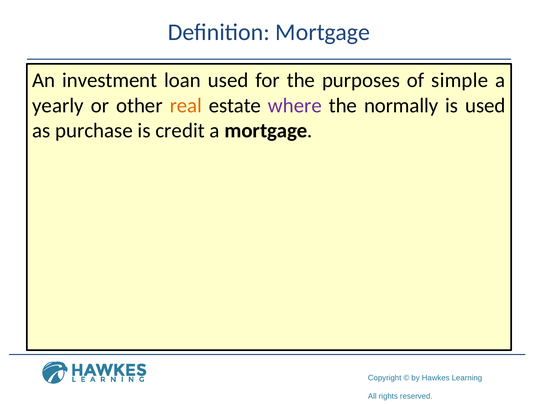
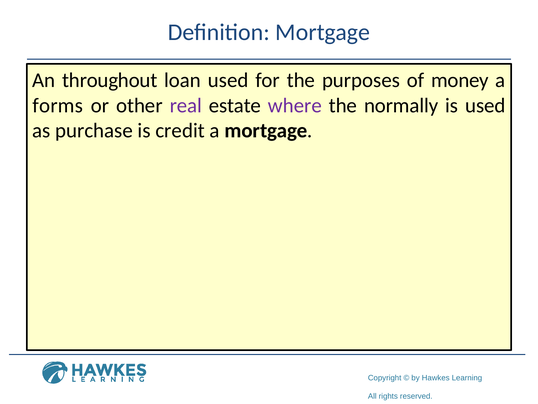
investment: investment -> throughout
simple: simple -> money
yearly: yearly -> forms
real colour: orange -> purple
